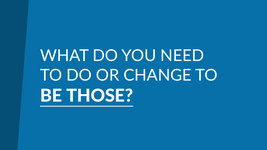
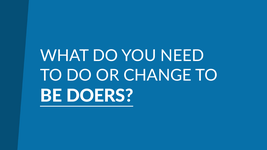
THOSE: THOSE -> DOERS
